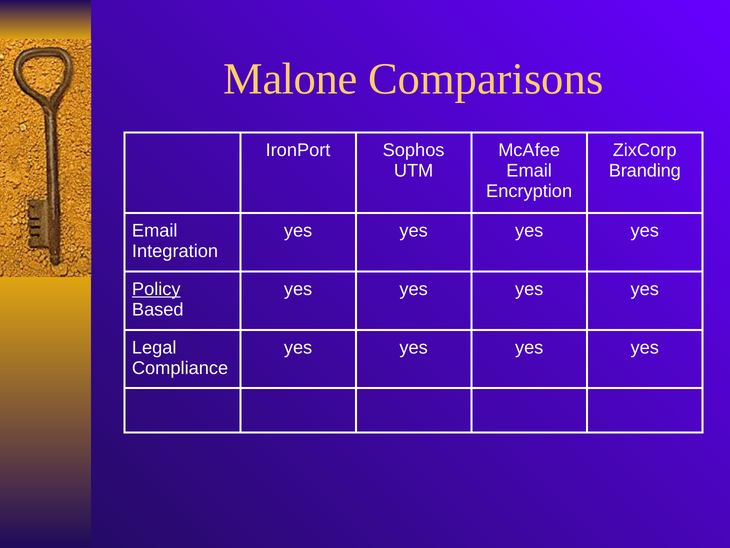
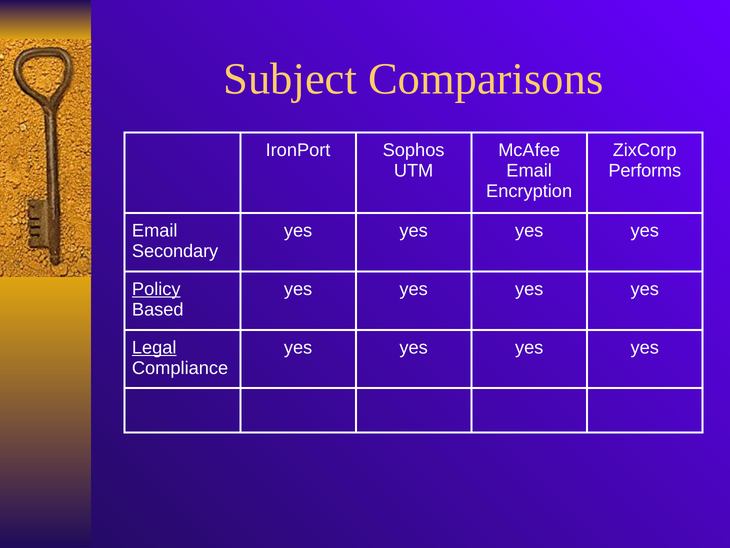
Malone: Malone -> Subject
Branding: Branding -> Performs
Integration: Integration -> Secondary
Legal underline: none -> present
